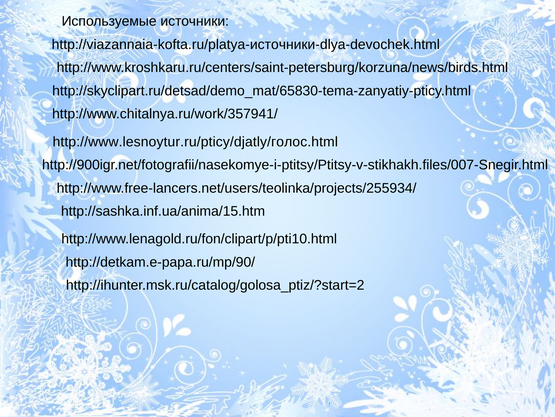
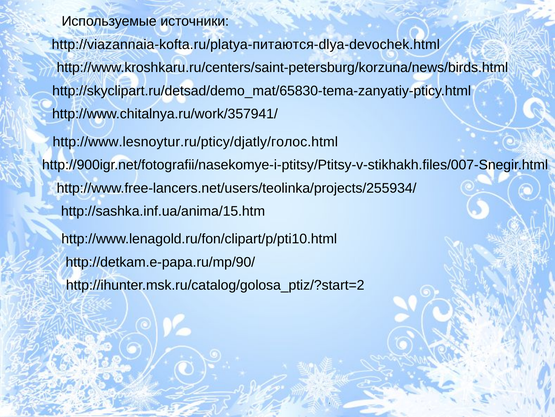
http://viazannaia-kofta.ru/platya-источники-dlya-devochek.html: http://viazannaia-kofta.ru/platya-источники-dlya-devochek.html -> http://viazannaia-kofta.ru/platya-питаются-dlya-devochek.html
